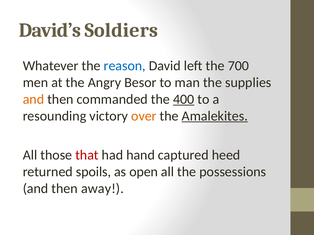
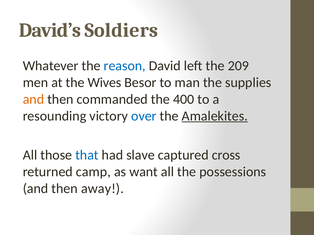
700: 700 -> 209
Angry: Angry -> Wives
400 underline: present -> none
over colour: orange -> blue
that colour: red -> blue
hand: hand -> slave
heed: heed -> cross
spoils: spoils -> camp
open: open -> want
